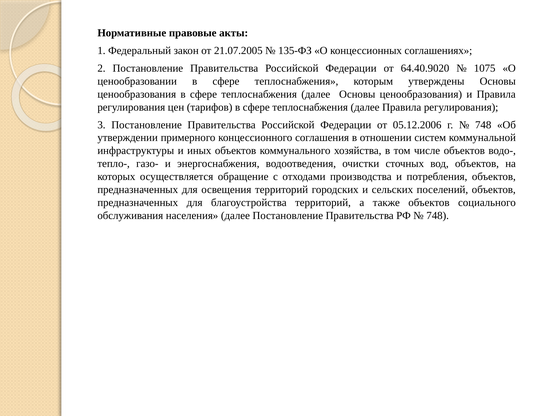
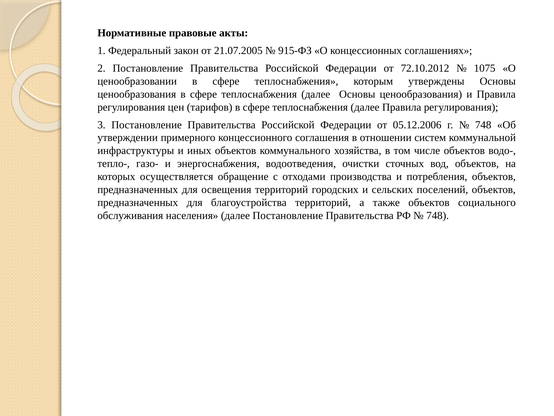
135-ФЗ: 135-ФЗ -> 915-ФЗ
64.40.9020: 64.40.9020 -> 72.10.2012
